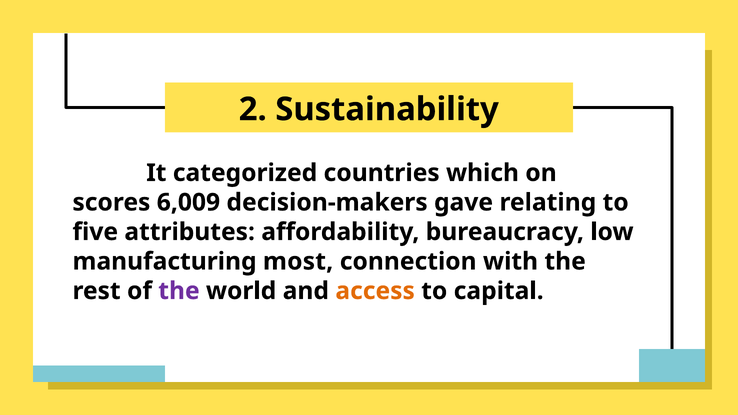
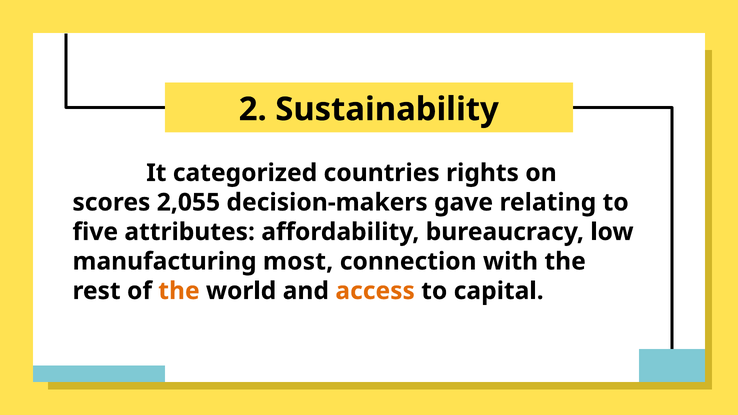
which: which -> rights
6,009: 6,009 -> 2,055
the at (179, 291) colour: purple -> orange
